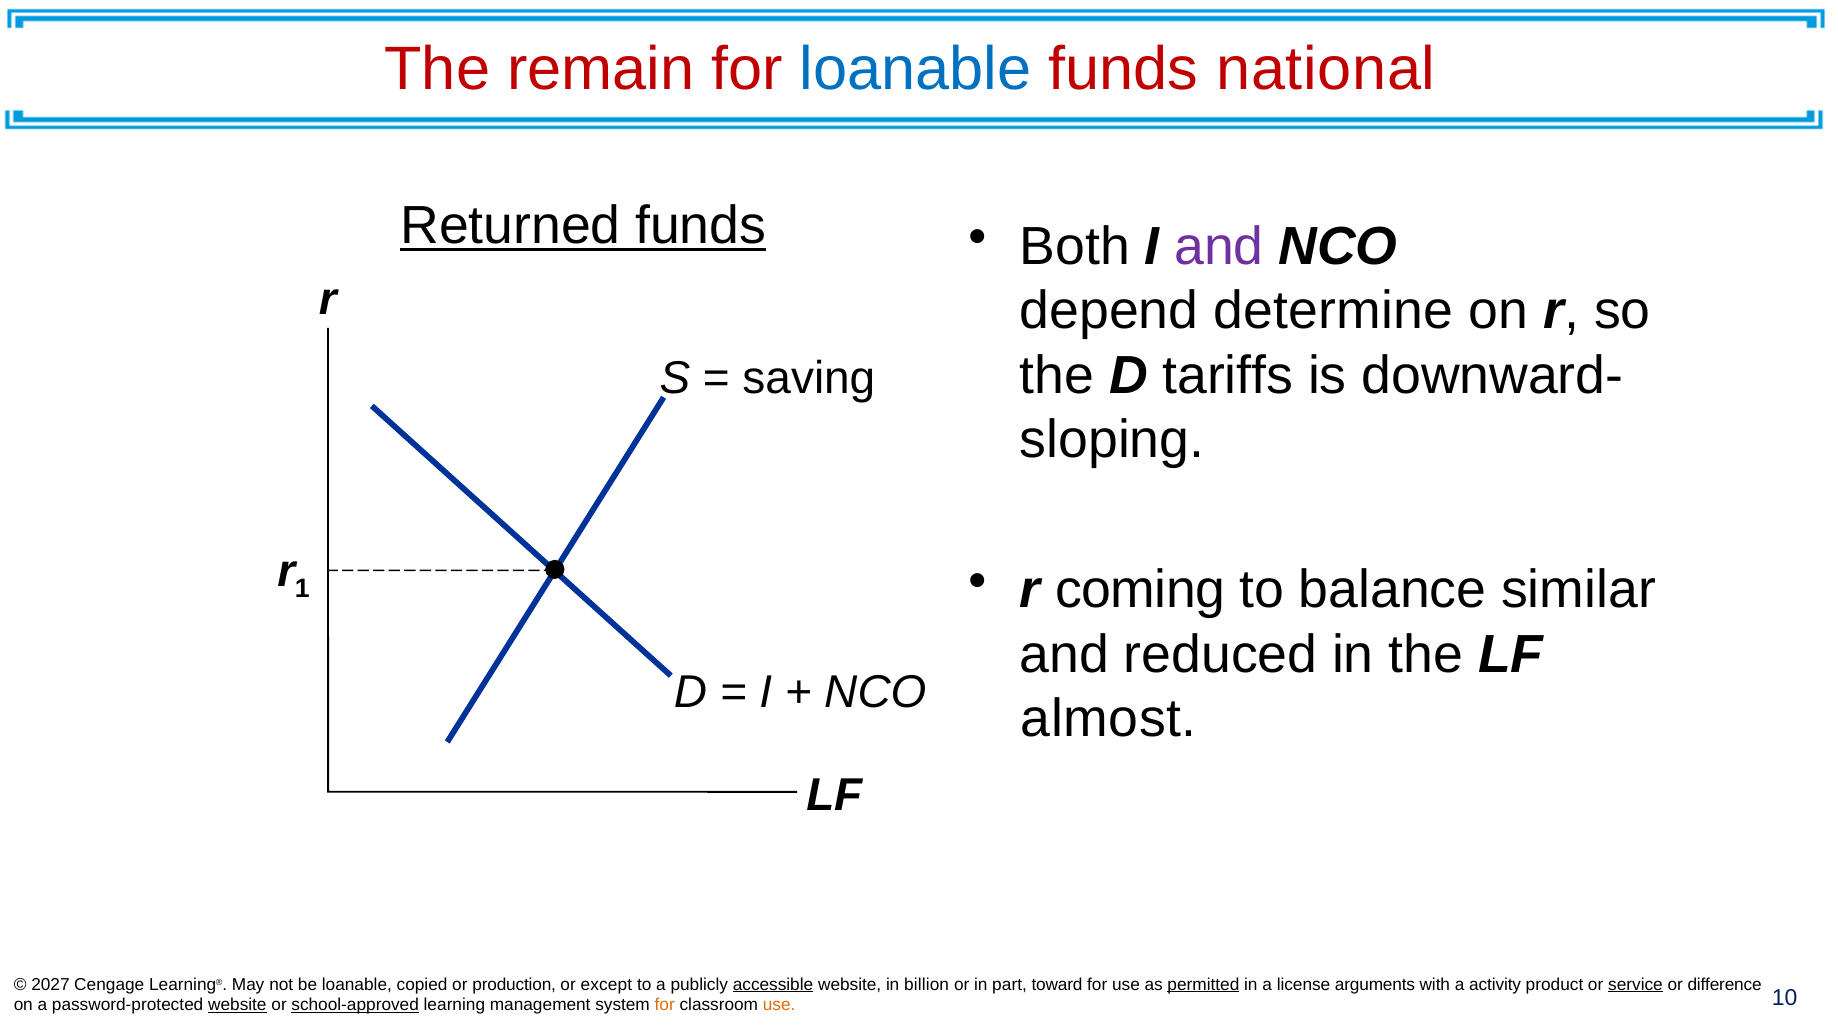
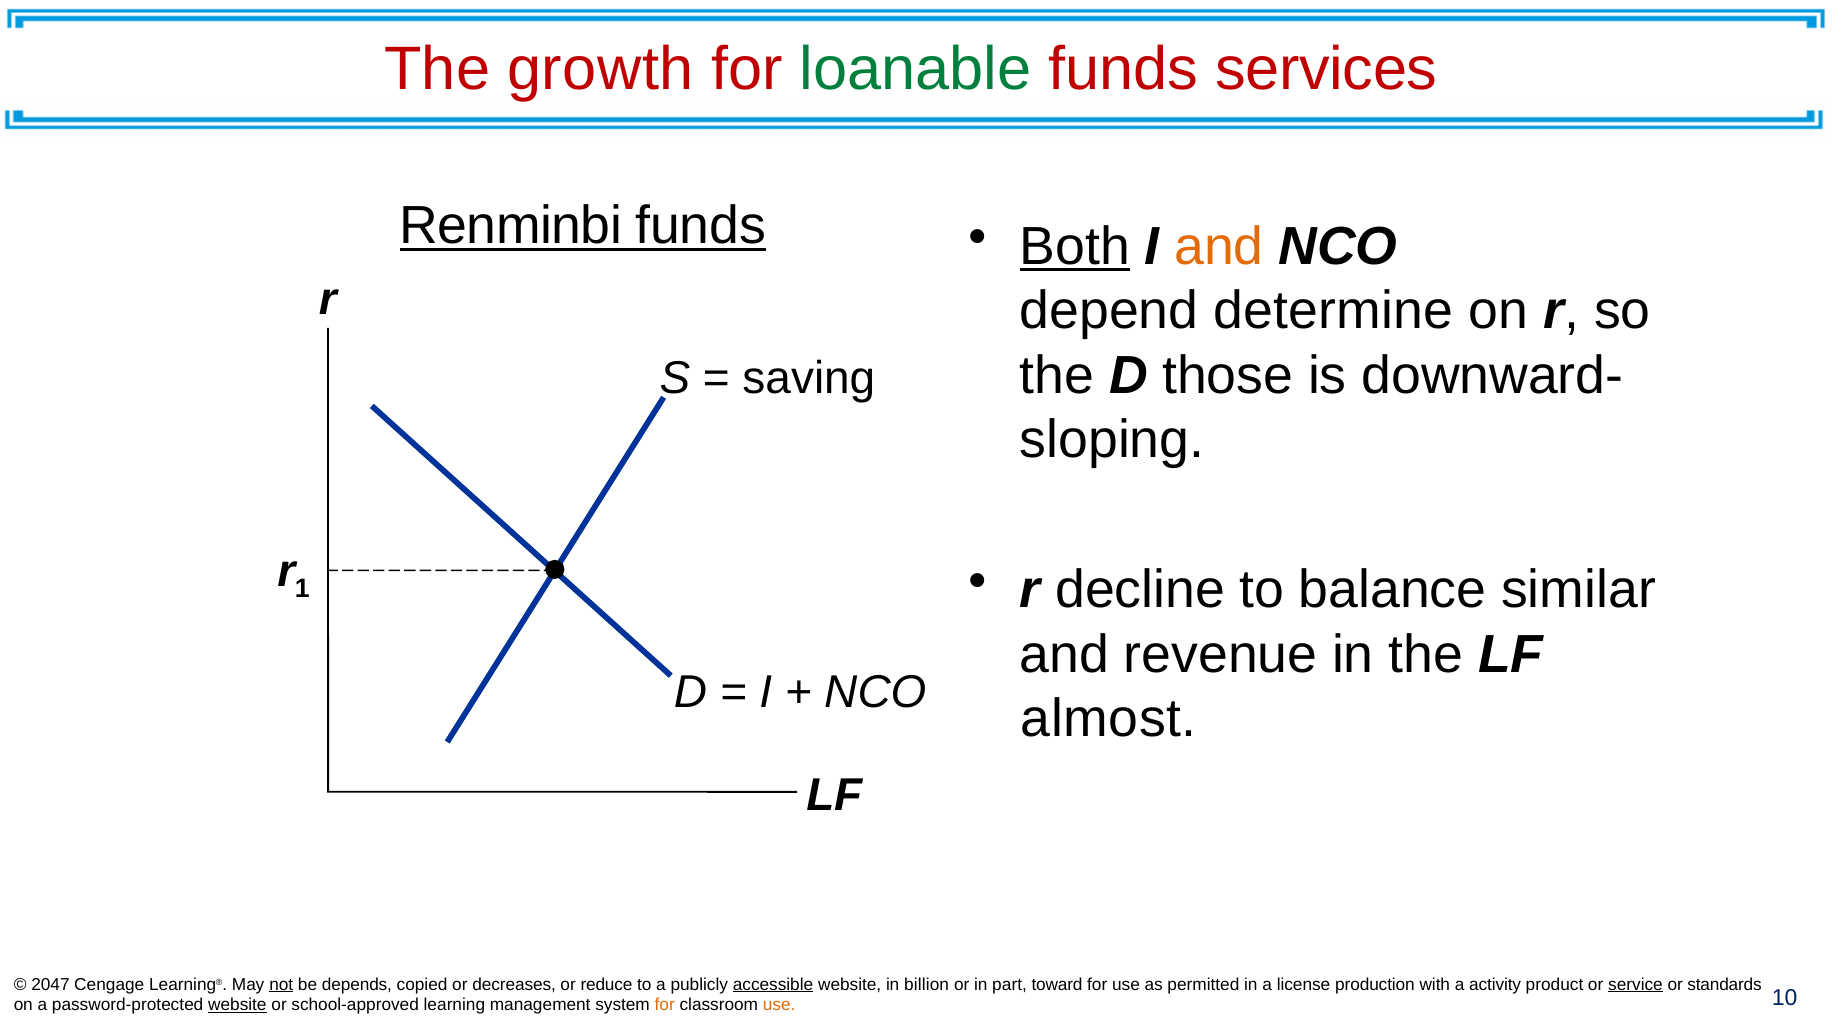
remain: remain -> growth
loanable at (916, 69) colour: blue -> green
national: national -> services
Returned: Returned -> Renminbi
Both underline: none -> present
and at (1219, 247) colour: purple -> orange
tariffs: tariffs -> those
coming: coming -> decline
reduced: reduced -> revenue
2027: 2027 -> 2047
not underline: none -> present
be loanable: loanable -> depends
production: production -> decreases
except: except -> reduce
permitted underline: present -> none
arguments: arguments -> production
difference: difference -> standards
school-approved underline: present -> none
